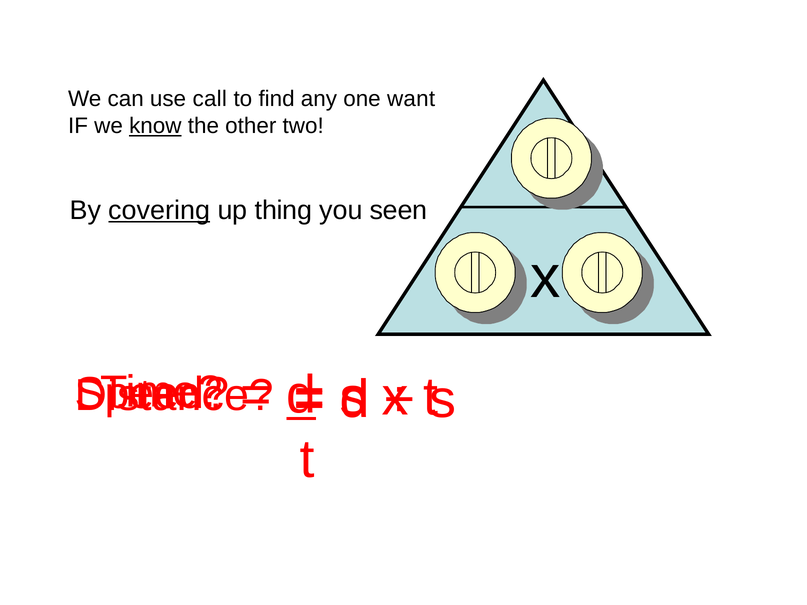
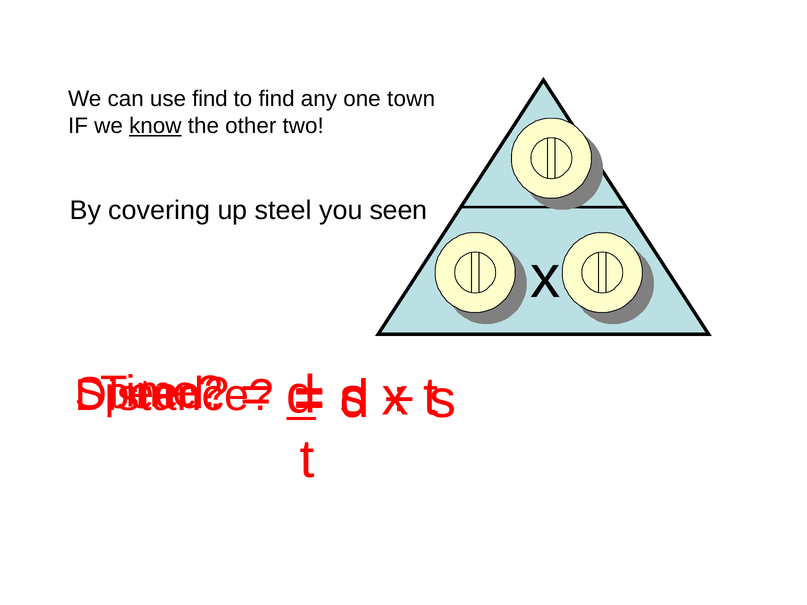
use call: call -> find
want: want -> town
covering underline: present -> none
thing: thing -> steel
